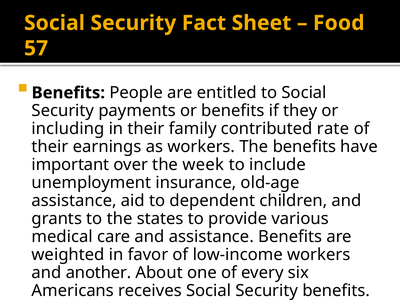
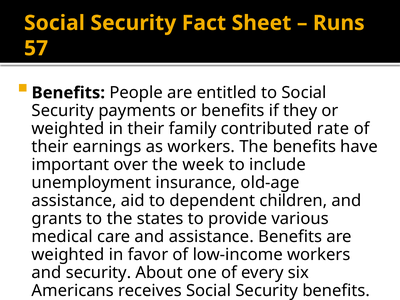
Food: Food -> Runs
including at (68, 129): including -> weighted
and another: another -> security
